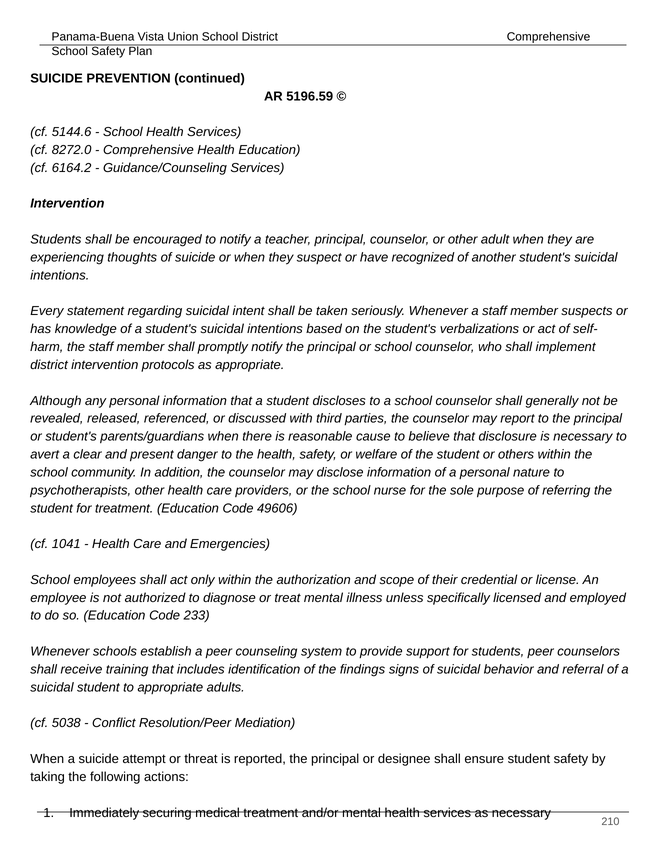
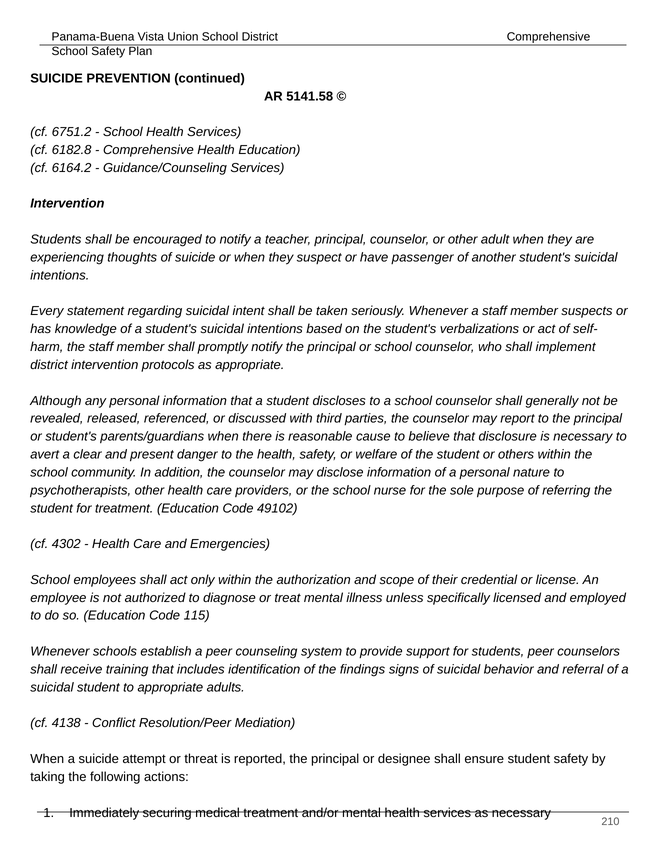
5196.59: 5196.59 -> 5141.58
5144.6: 5144.6 -> 6751.2
8272.0: 8272.0 -> 6182.8
recognized: recognized -> passenger
49606: 49606 -> 49102
1041: 1041 -> 4302
233: 233 -> 115
5038: 5038 -> 4138
